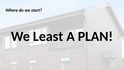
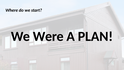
Least: Least -> Were
